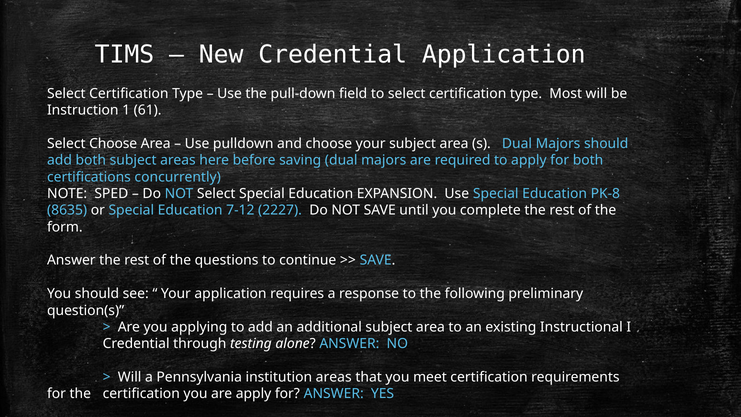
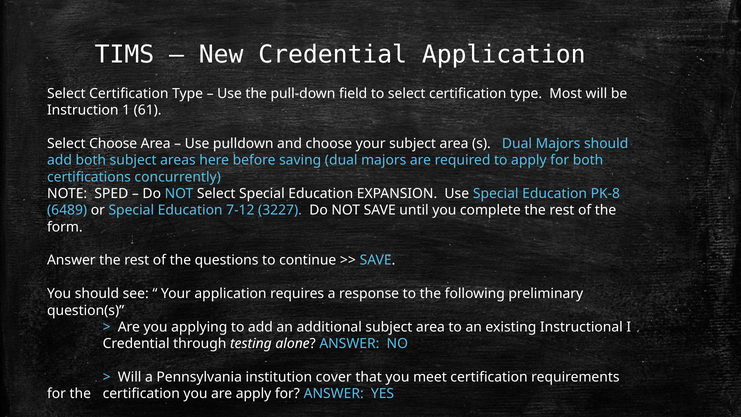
8635: 8635 -> 6489
2227: 2227 -> 3227
institution areas: areas -> cover
